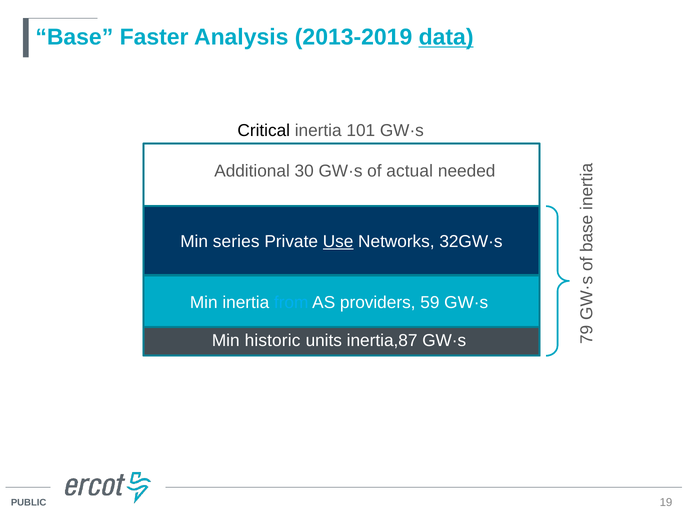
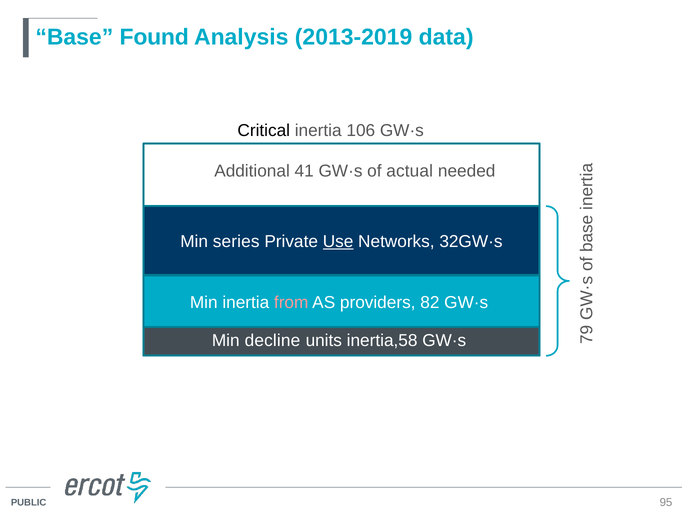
Faster: Faster -> Found
data underline: present -> none
101: 101 -> 106
30: 30 -> 41
from colour: light blue -> pink
59: 59 -> 82
historic: historic -> decline
inertia,87: inertia,87 -> inertia,58
19: 19 -> 95
